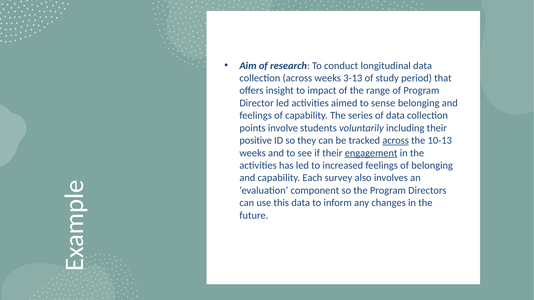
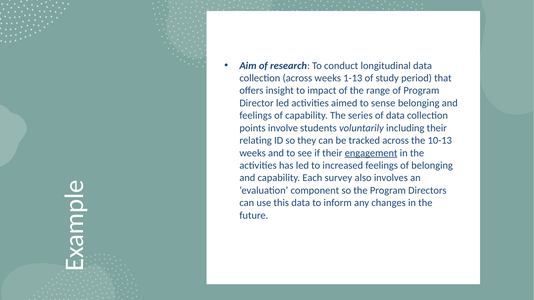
3-13: 3-13 -> 1-13
positive: positive -> relating
across at (396, 141) underline: present -> none
